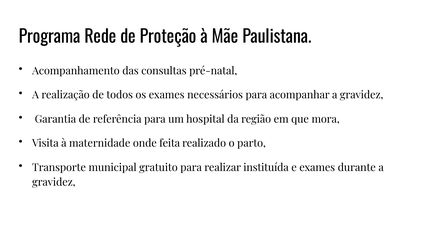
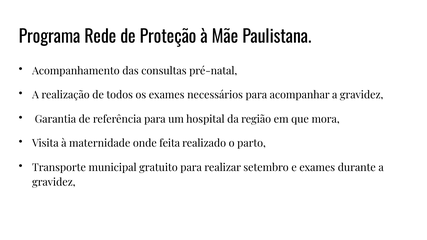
instituída: instituída -> setembro
